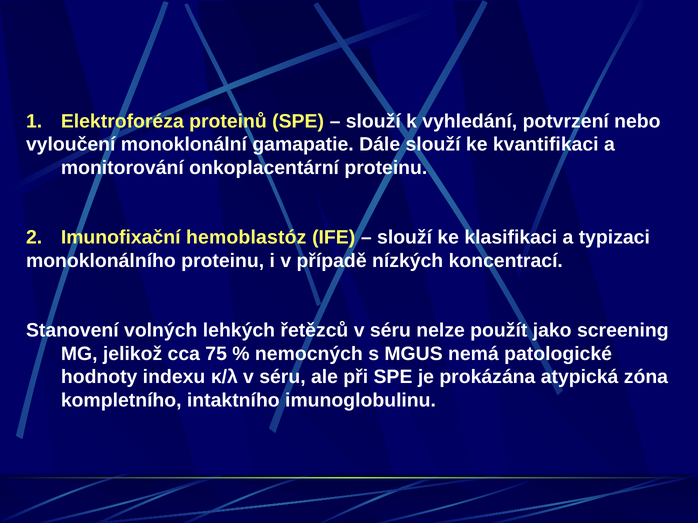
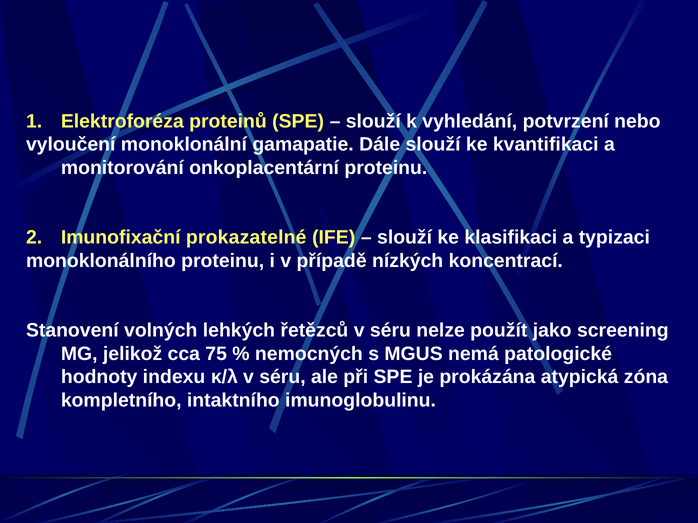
hemoblastóz: hemoblastóz -> prokazatelné
